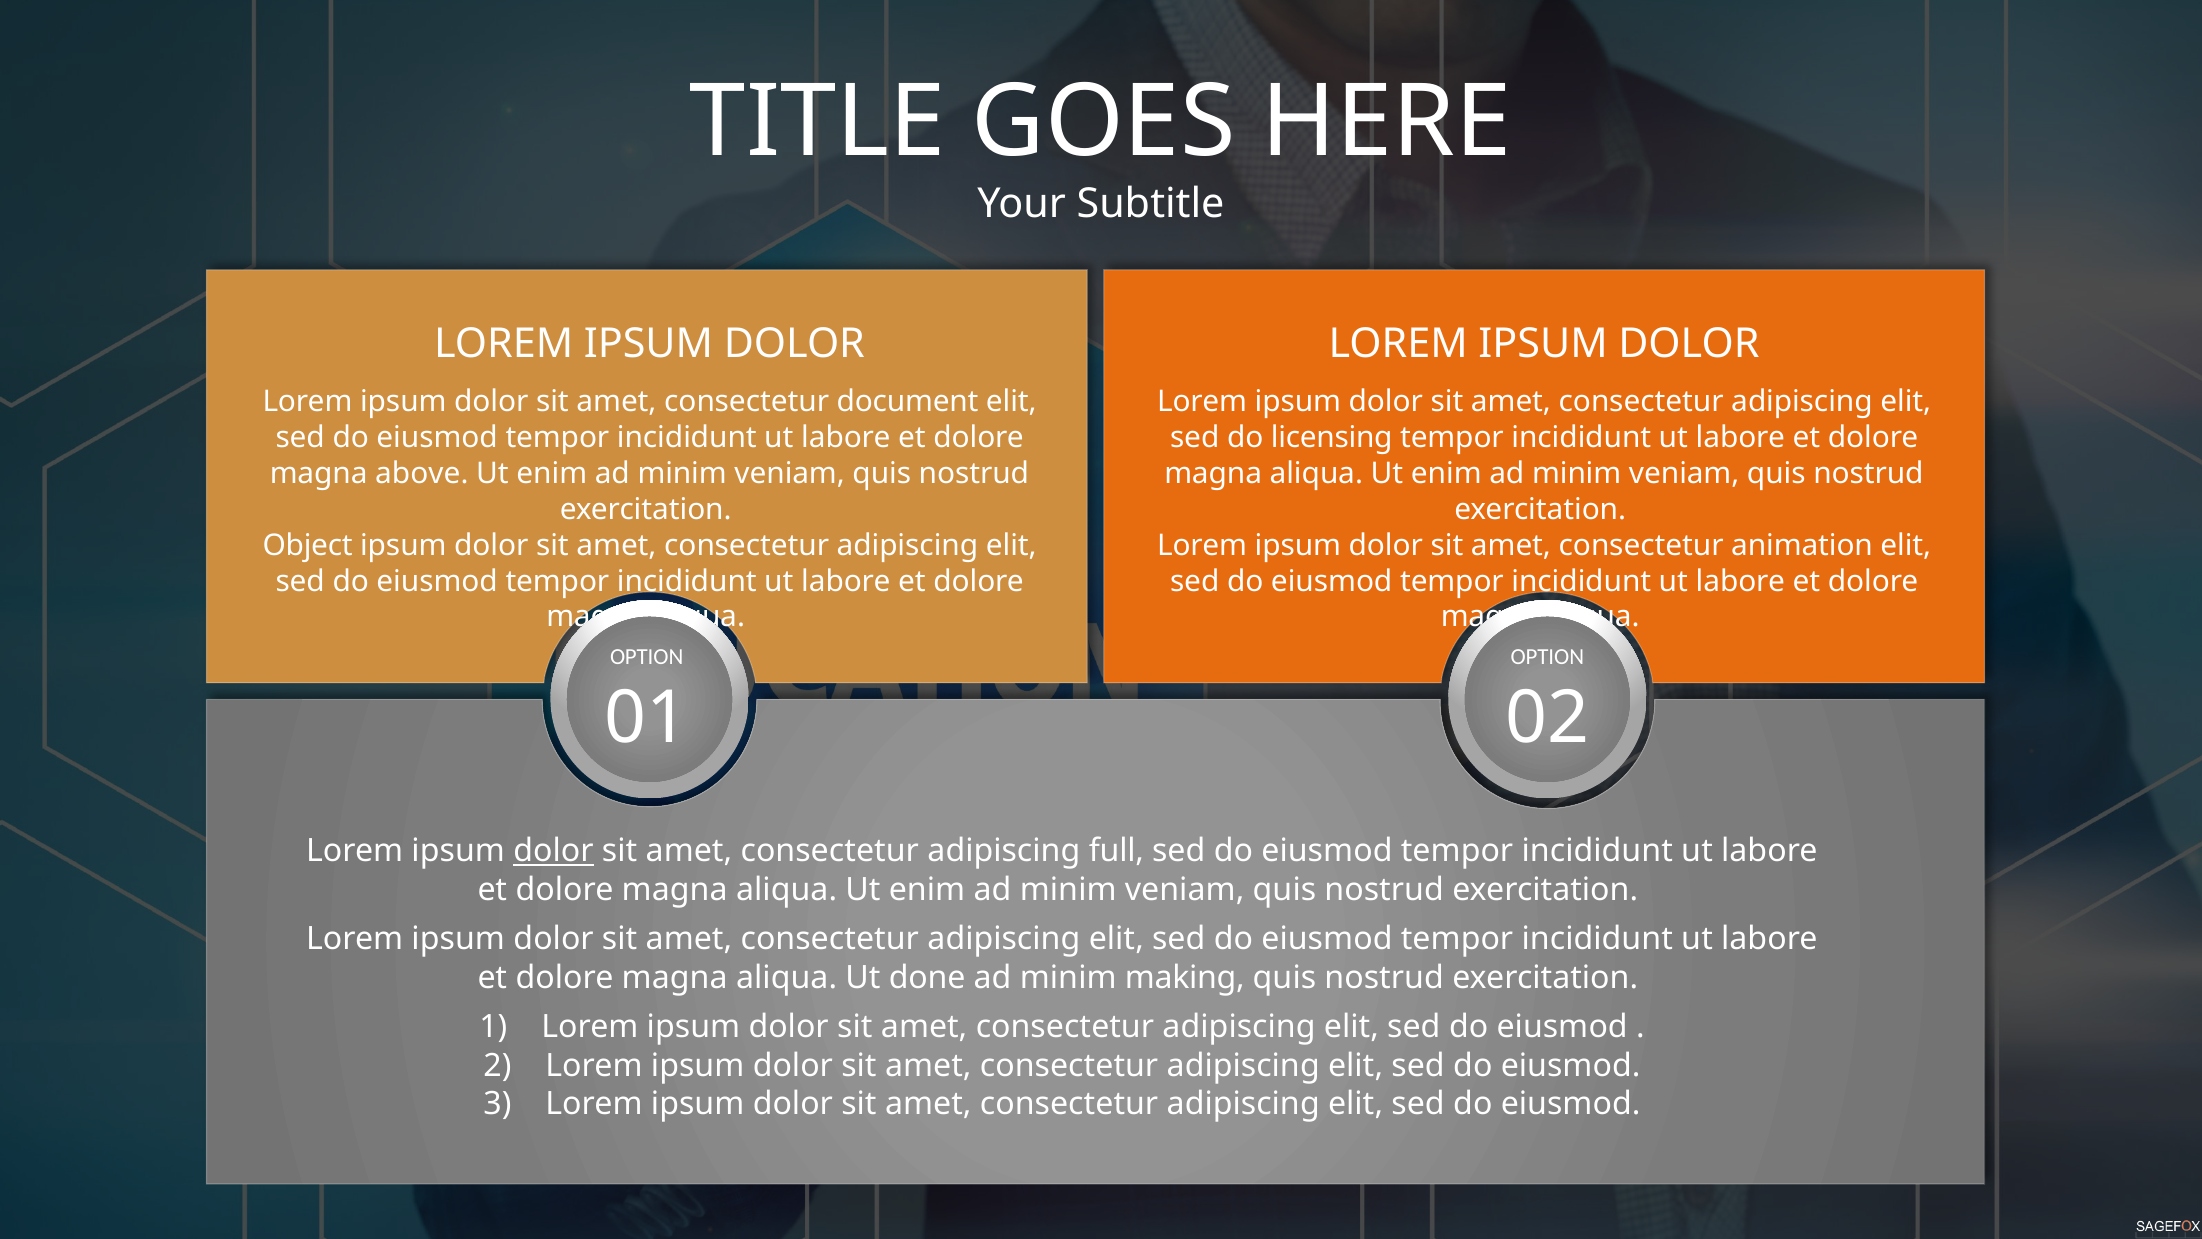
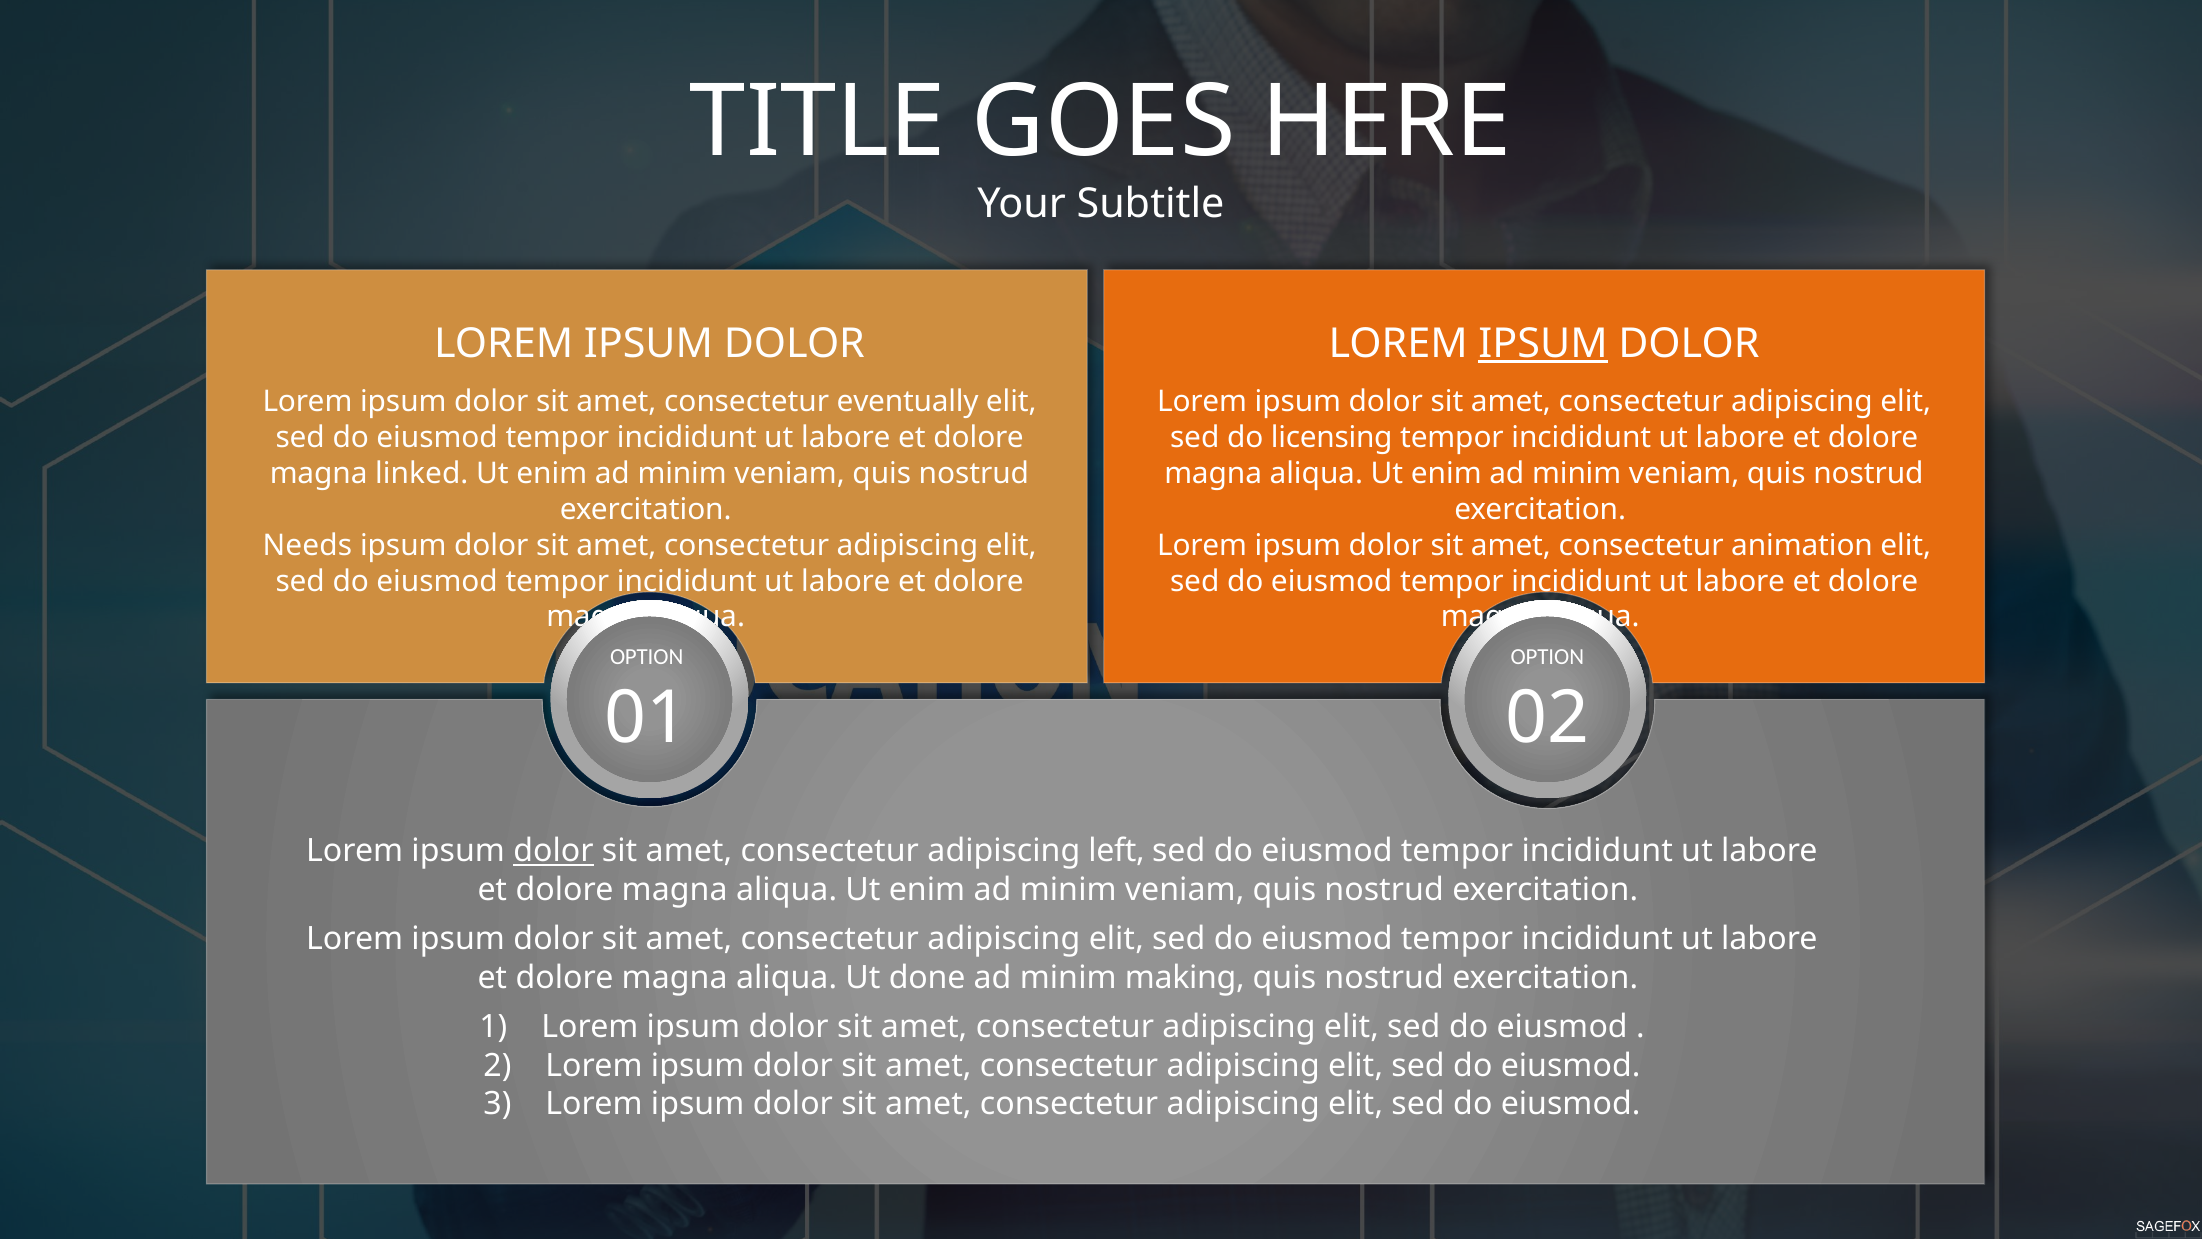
IPSUM at (1543, 344) underline: none -> present
document: document -> eventually
above: above -> linked
Object: Object -> Needs
full: full -> left
